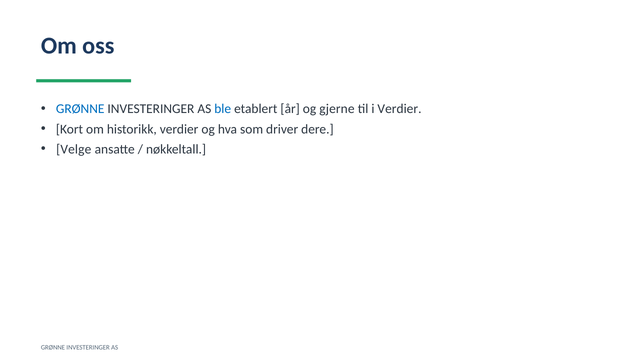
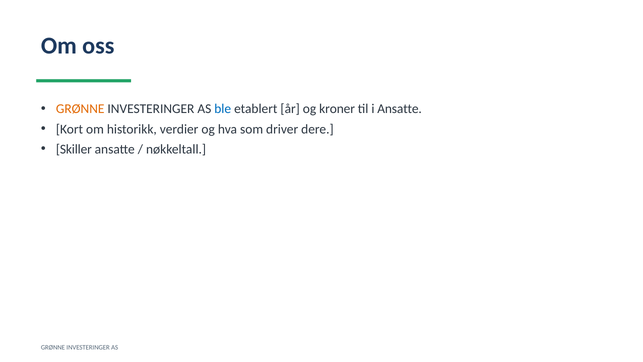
GRØNNE at (80, 109) colour: blue -> orange
gjerne: gjerne -> kroner
i Verdier: Verdier -> Ansatte
Velge: Velge -> Skiller
